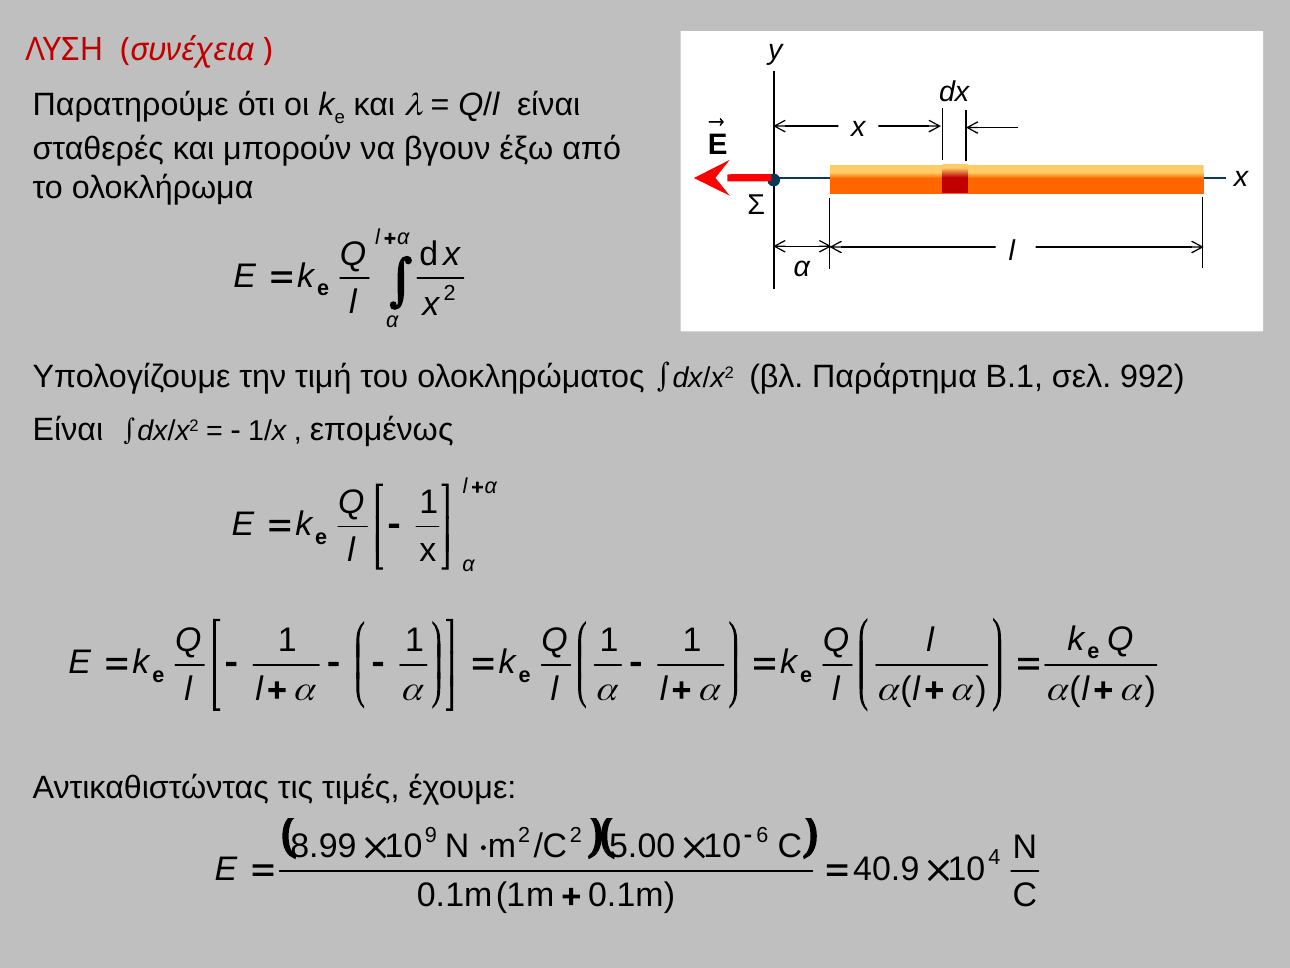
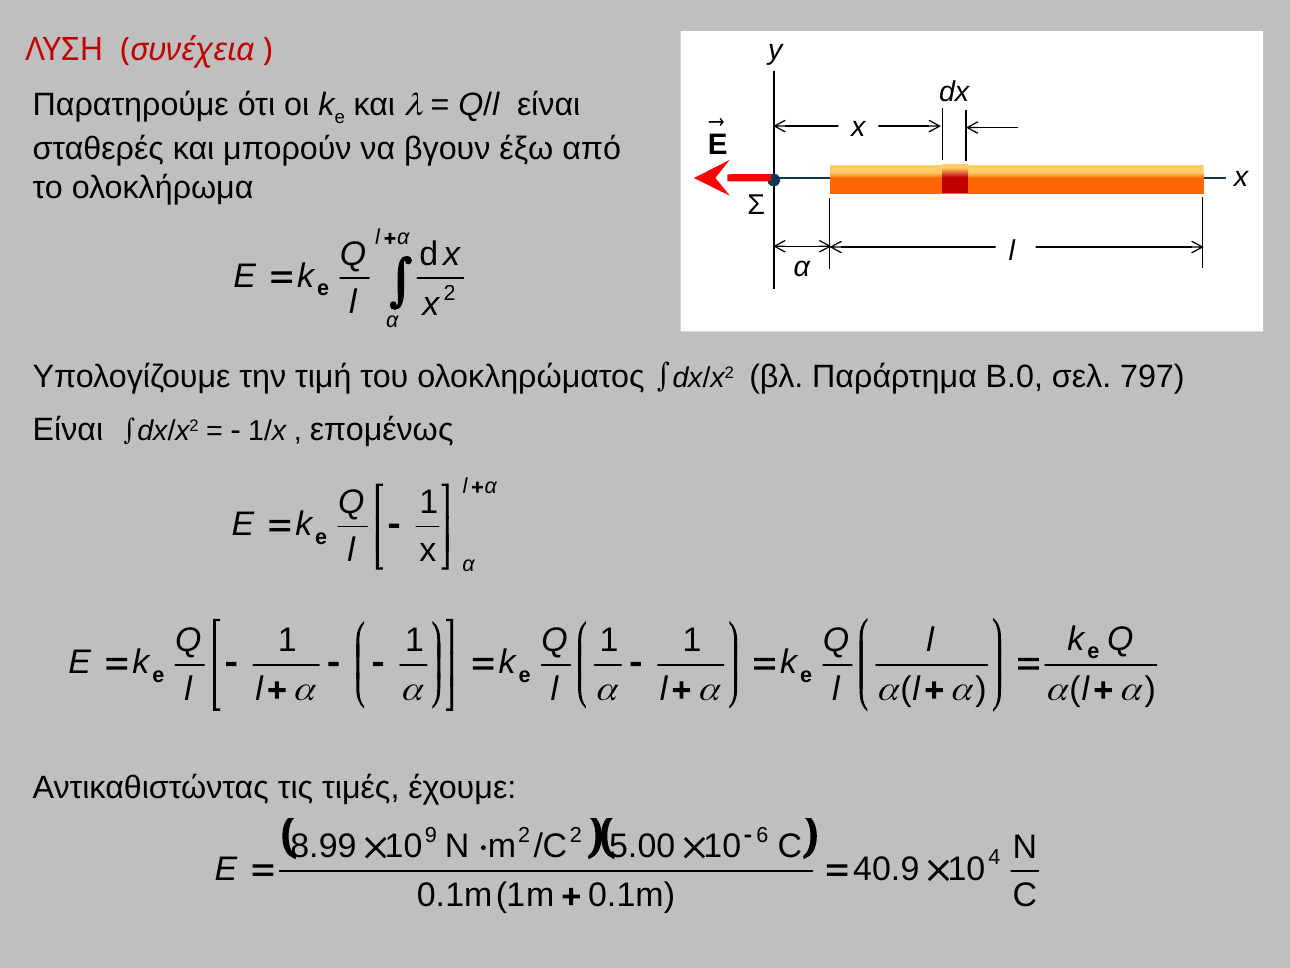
Β.1: Β.1 -> Β.0
992: 992 -> 797
